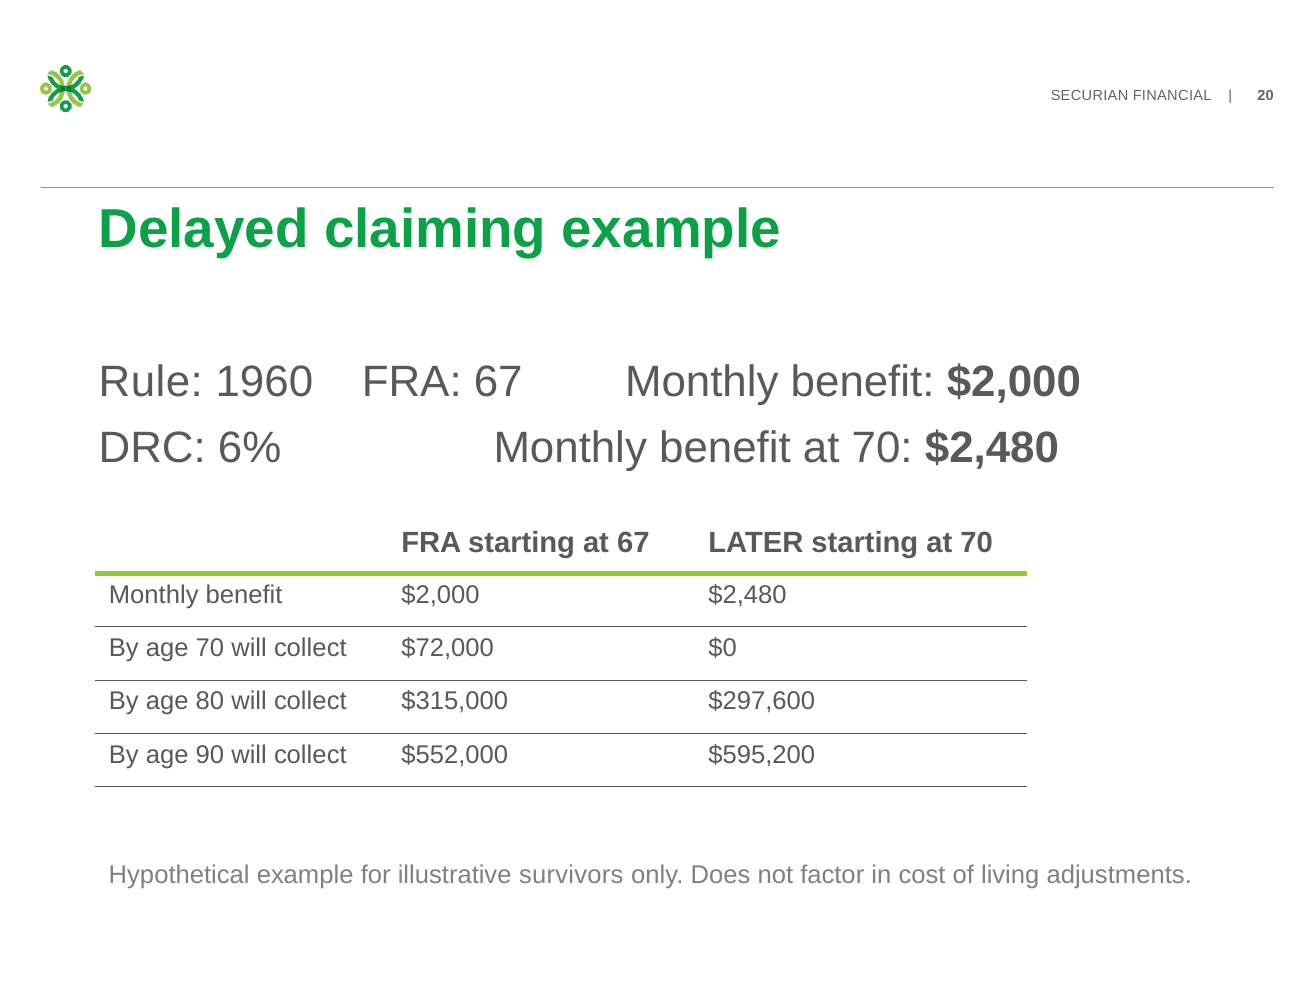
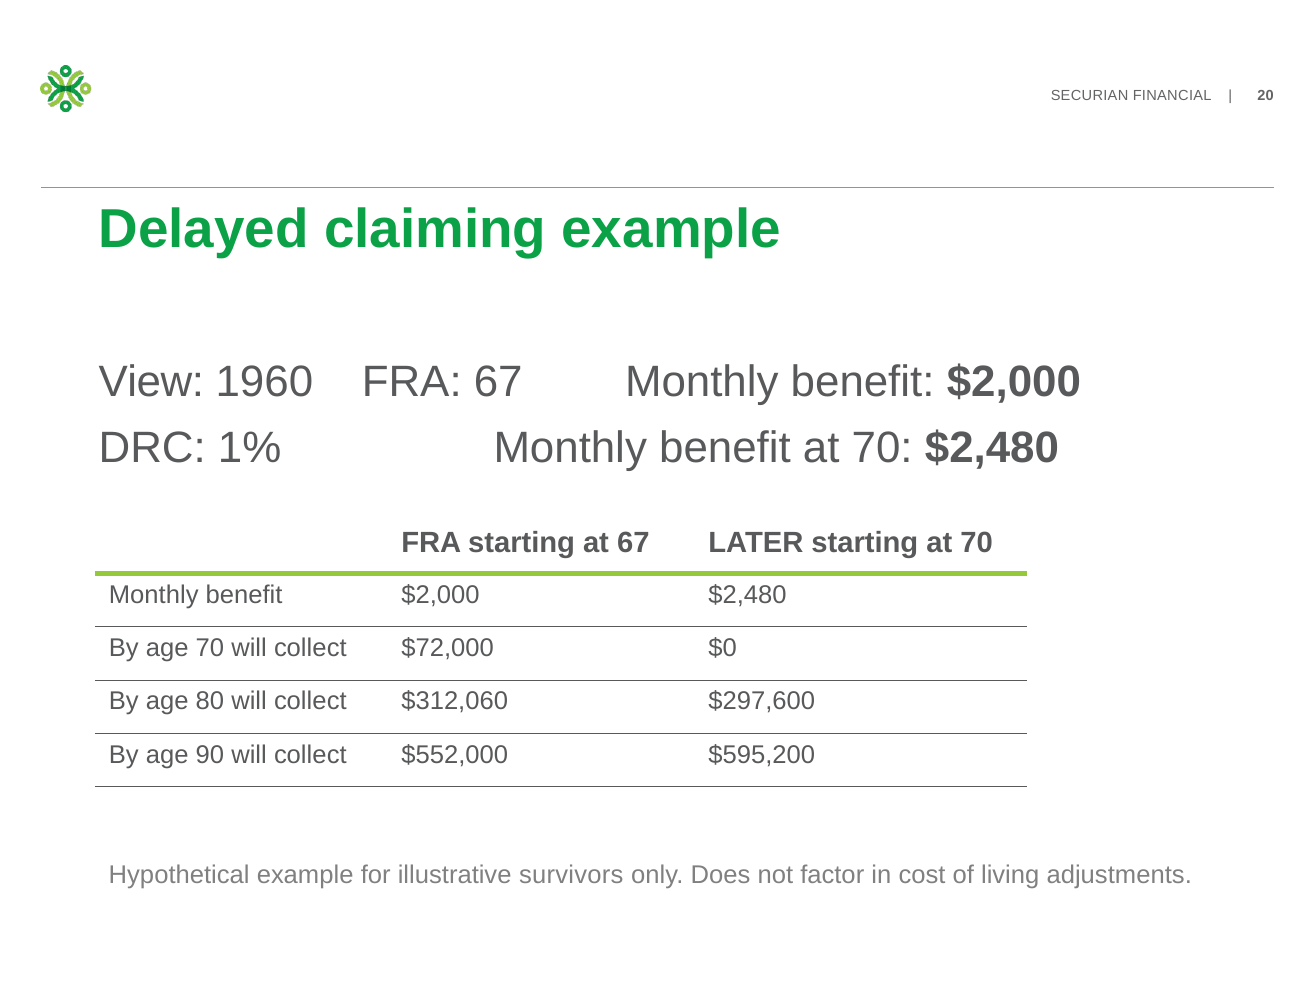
Rule: Rule -> View
6%: 6% -> 1%
$315,000: $315,000 -> $312,060
